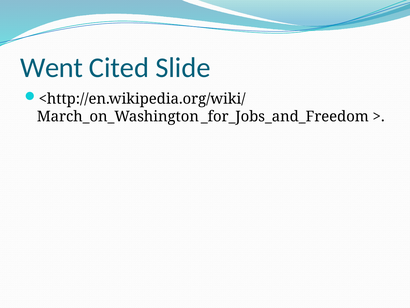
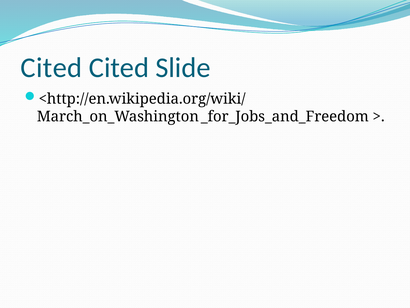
Went at (52, 68): Went -> Cited
